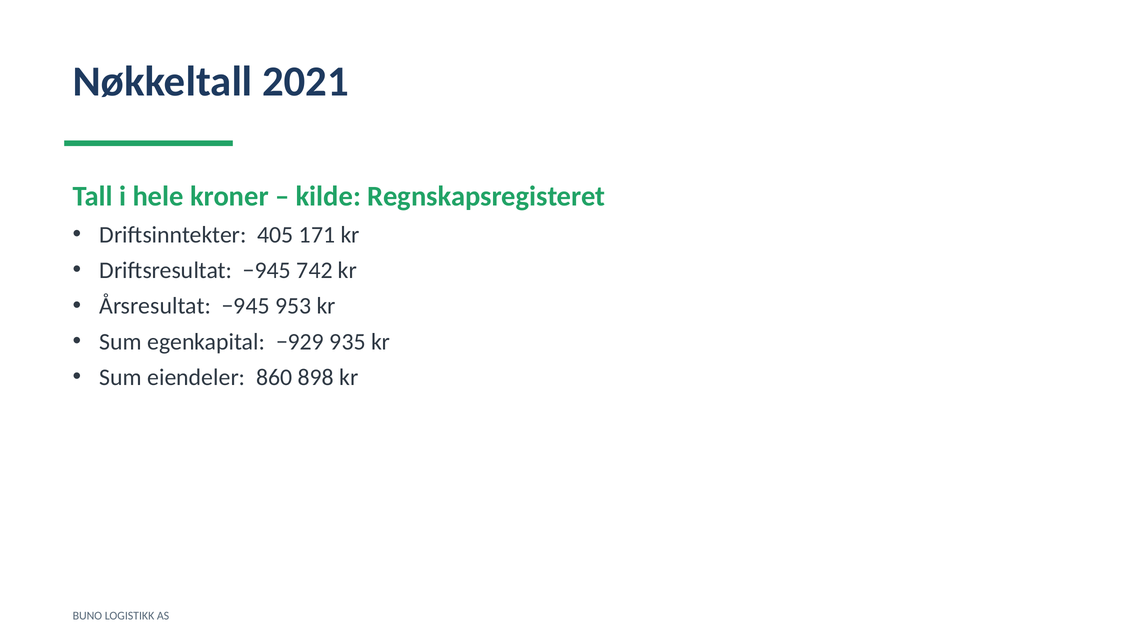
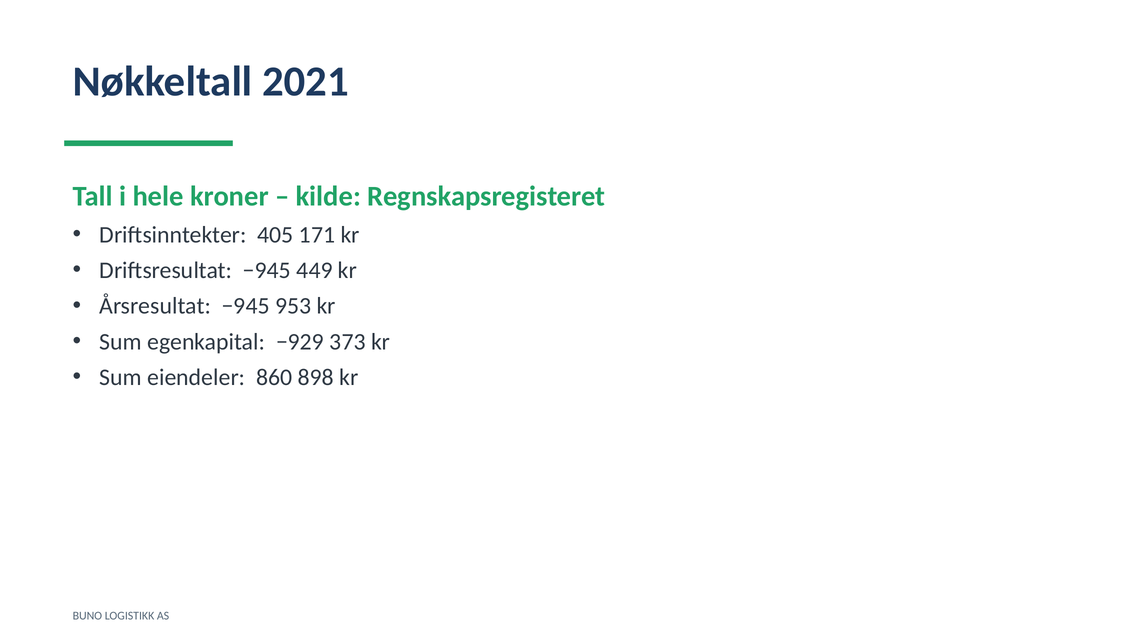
742: 742 -> 449
935: 935 -> 373
